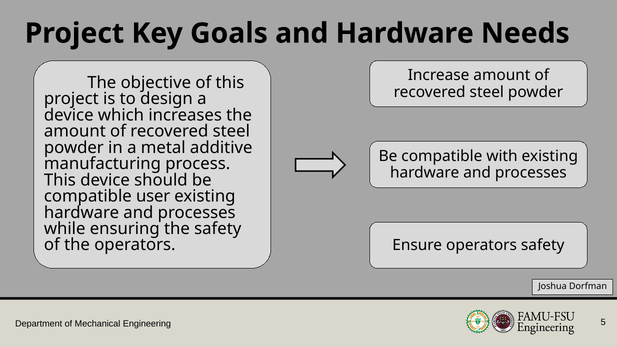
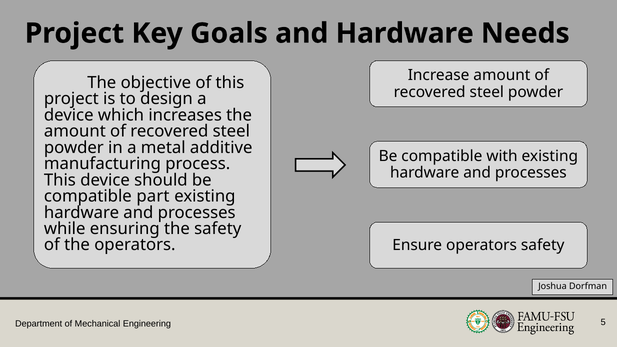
user: user -> part
